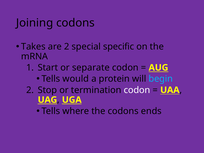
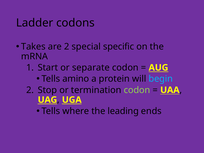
Joining: Joining -> Ladder
would: would -> amino
codon at (137, 90) colour: white -> light green
the codons: codons -> leading
